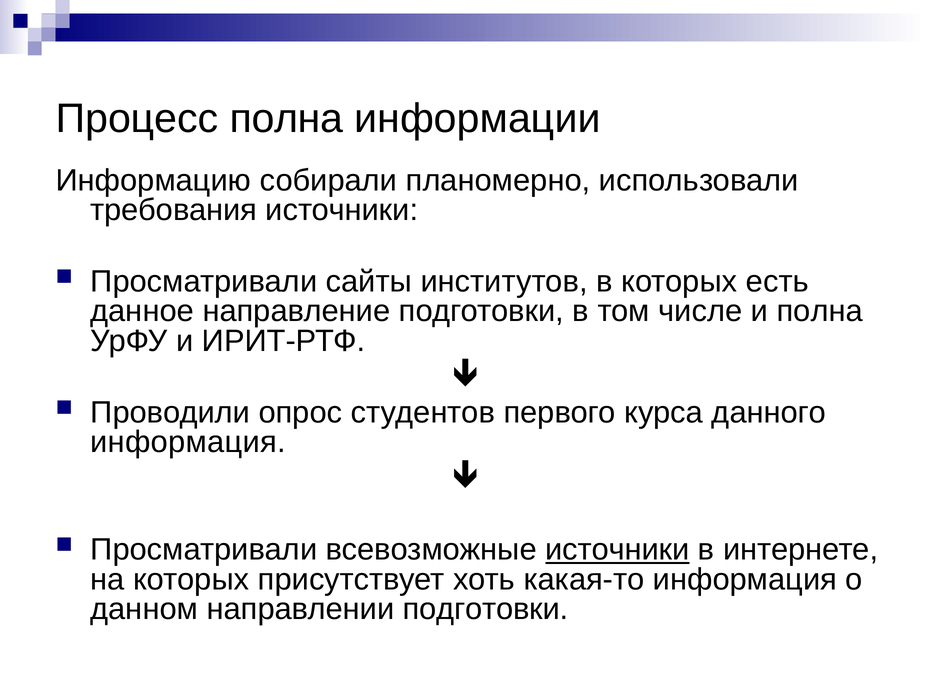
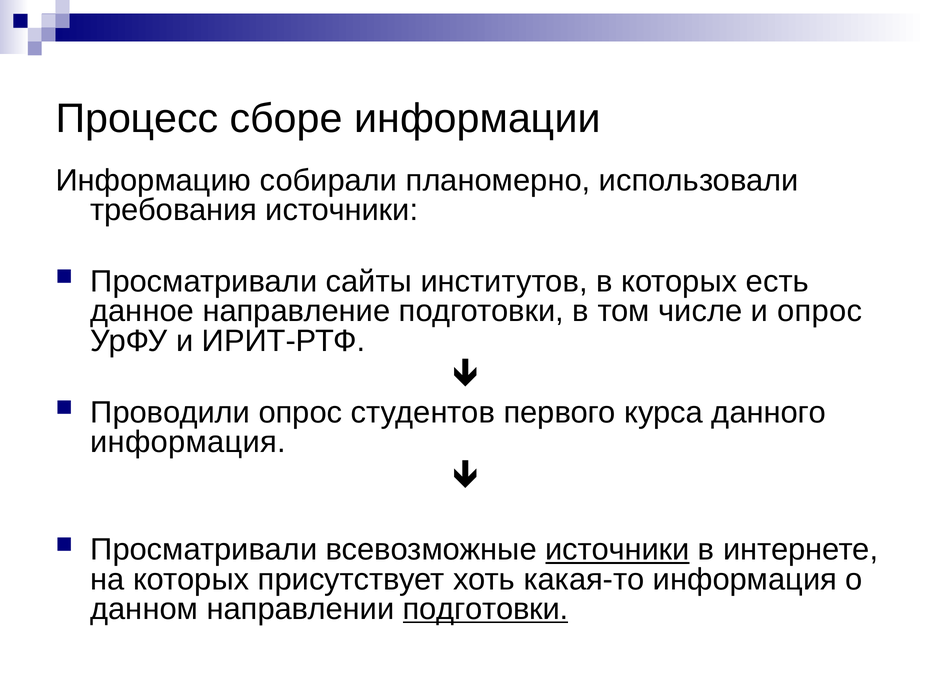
Процесс полна: полна -> сборе
и полна: полна -> опрос
подготовки at (486, 609) underline: none -> present
